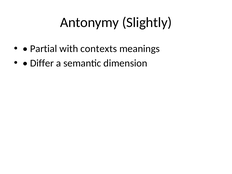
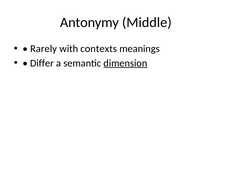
Slightly: Slightly -> Middle
Partial: Partial -> Rarely
dimension underline: none -> present
